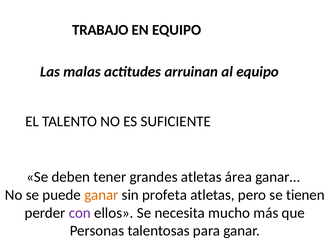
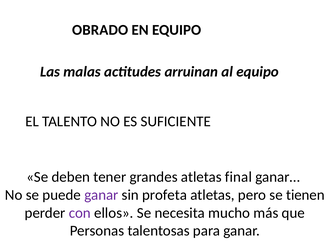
TRABAJO: TRABAJO -> OBRADO
área: área -> final
ganar at (101, 195) colour: orange -> purple
